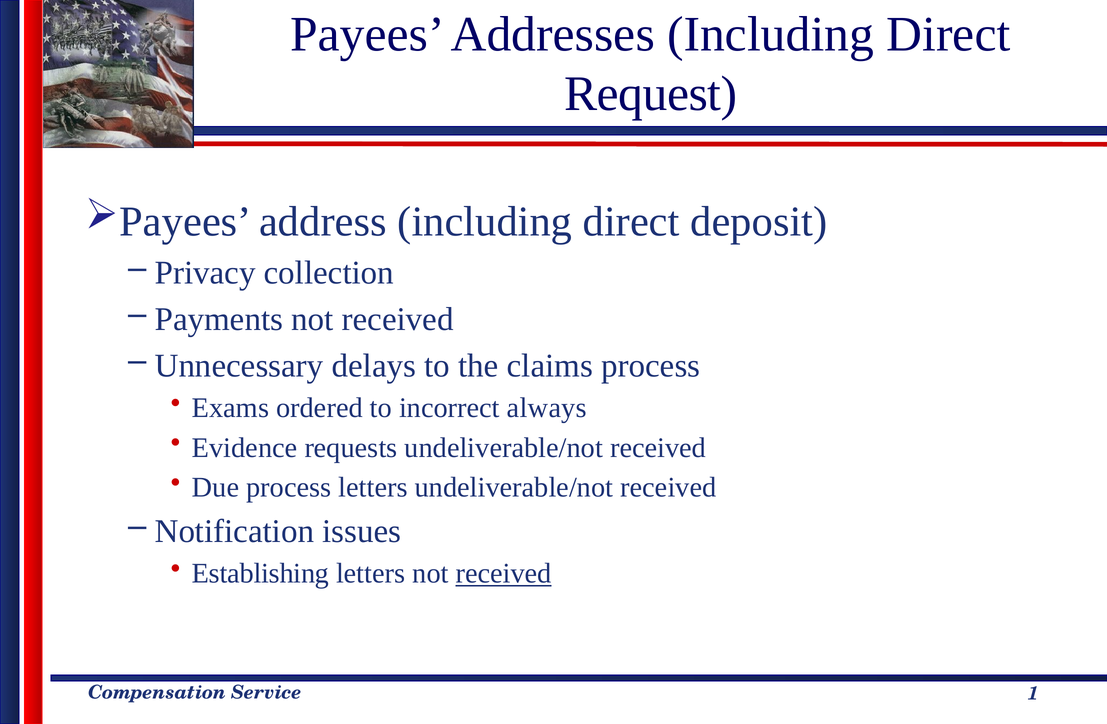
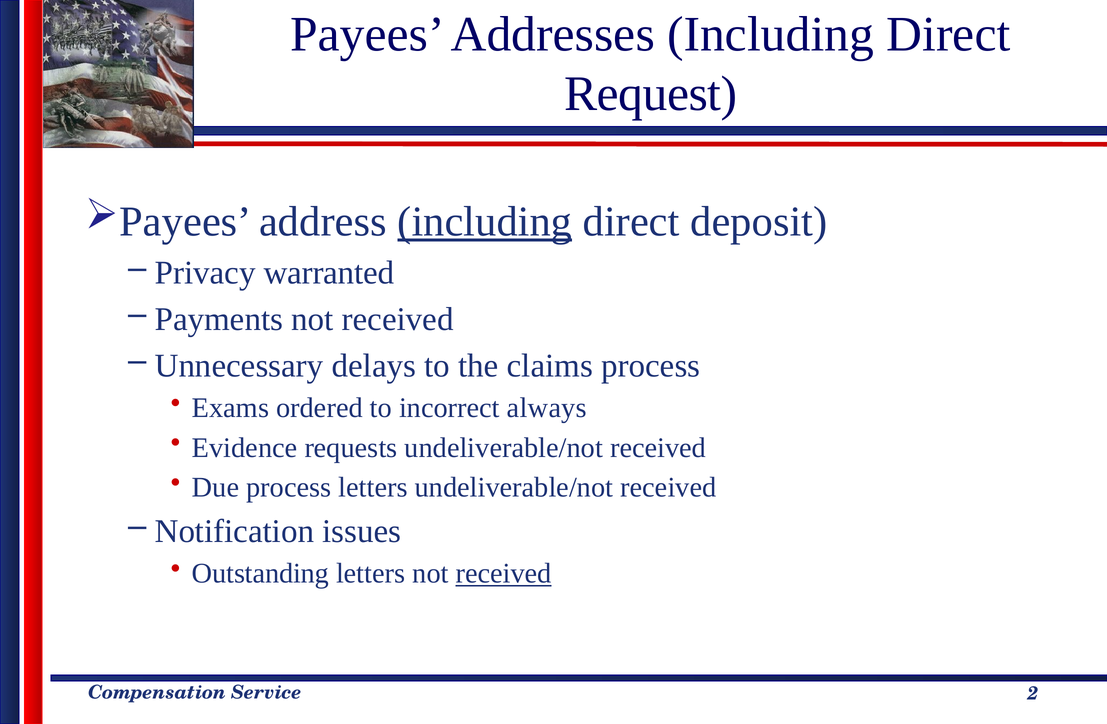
including at (485, 222) underline: none -> present
collection: collection -> warranted
Establishing: Establishing -> Outstanding
1: 1 -> 2
